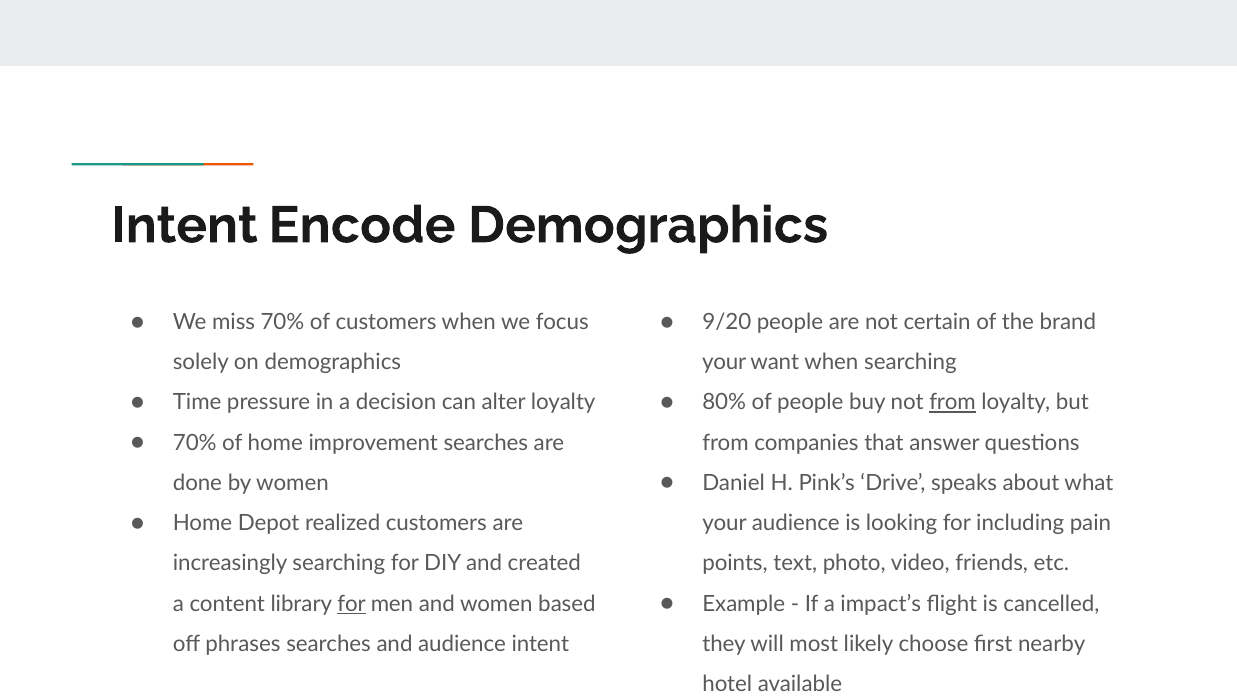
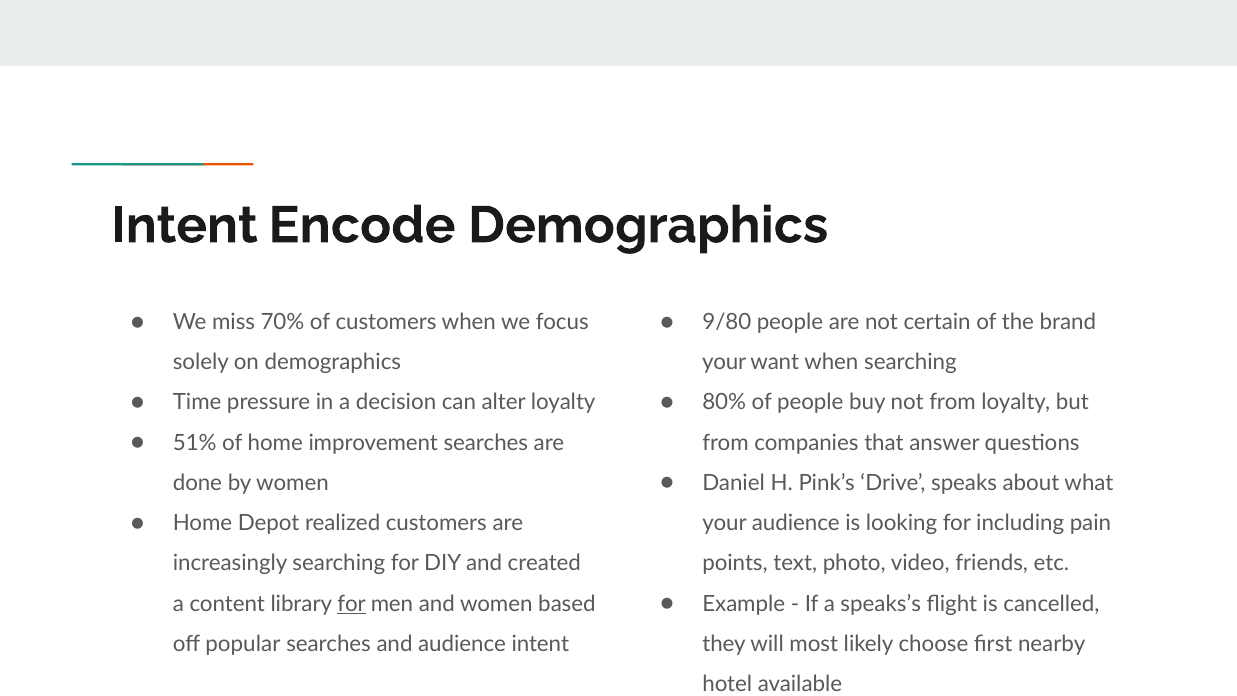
9/20: 9/20 -> 9/80
from at (953, 402) underline: present -> none
70% at (195, 443): 70% -> 51%
impact’s: impact’s -> speaks’s
phrases: phrases -> popular
